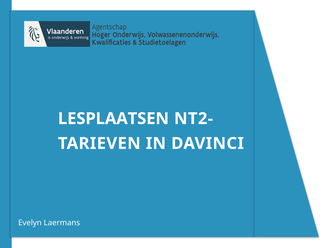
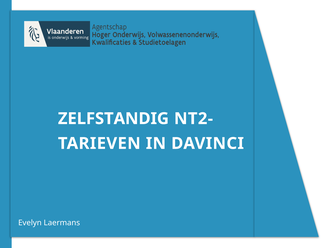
LESPLAATSEN: LESPLAATSEN -> ZELFSTANDIG
